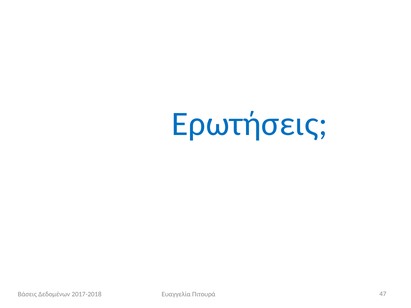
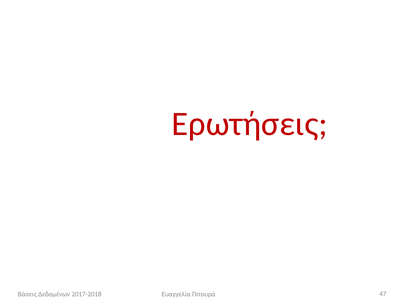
Ερωτήσεις colour: blue -> red
